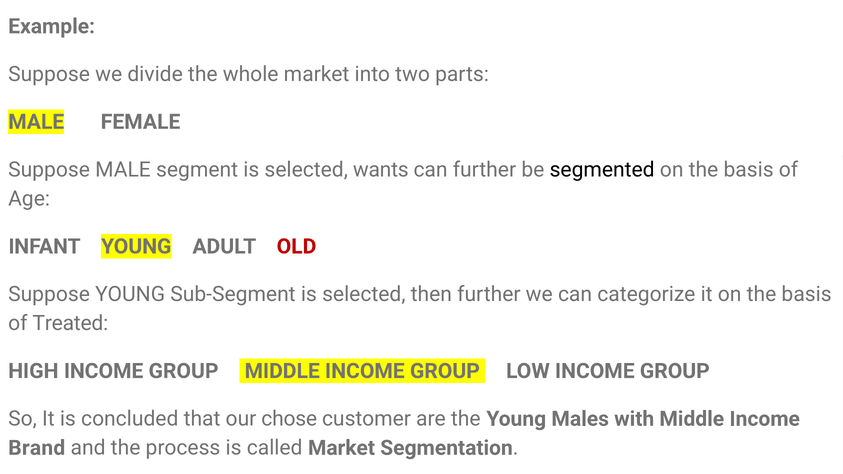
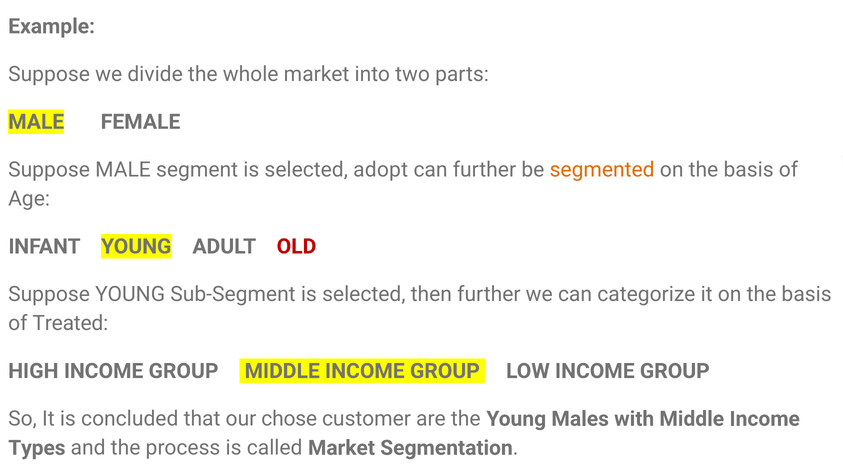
wants: wants -> adopt
segmented colour: black -> orange
Brand: Brand -> Types
